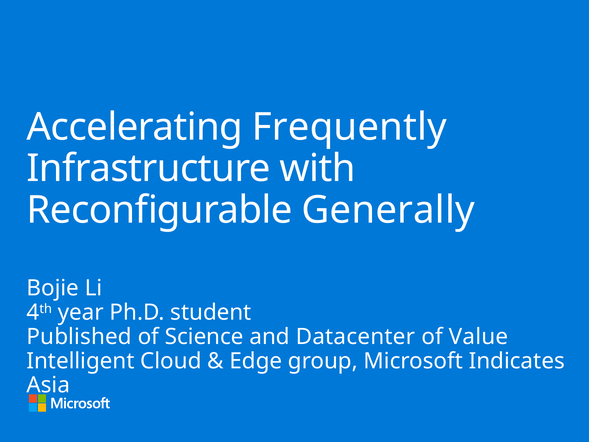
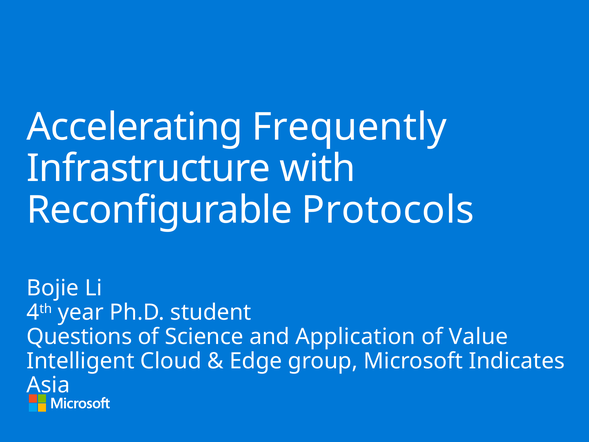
Generally: Generally -> Protocols
Published: Published -> Questions
Datacenter: Datacenter -> Application
